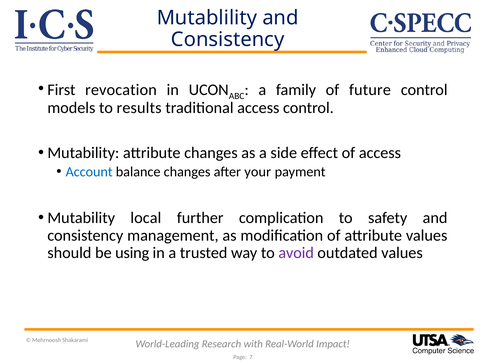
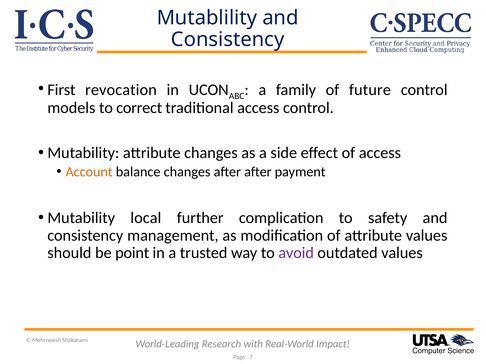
results: results -> correct
Account colour: blue -> orange
after your: your -> after
using: using -> point
